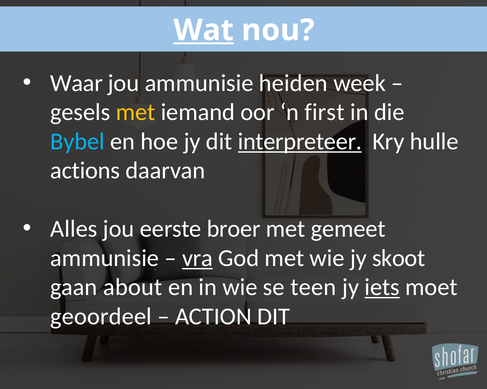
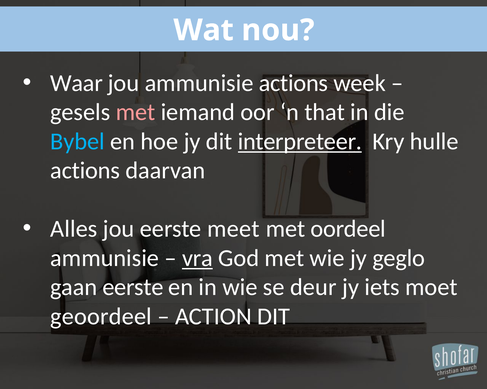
Wat underline: present -> none
ammunisie heiden: heiden -> actions
met at (136, 112) colour: yellow -> pink
first: first -> that
broer: broer -> meet
gemeet: gemeet -> oordeel
skoot: skoot -> geglo
gaan about: about -> eerste
teen: teen -> deur
iets underline: present -> none
